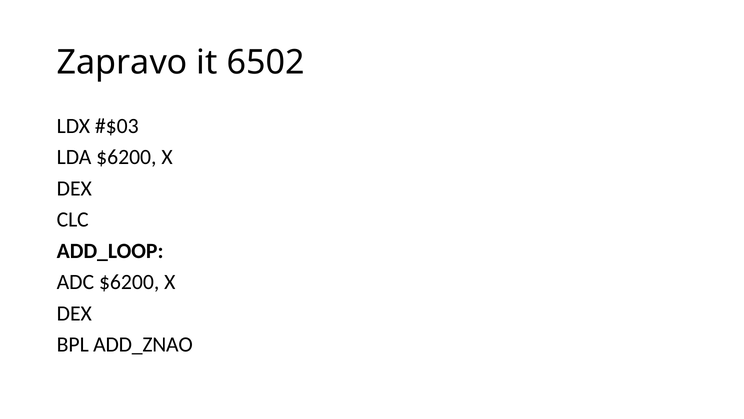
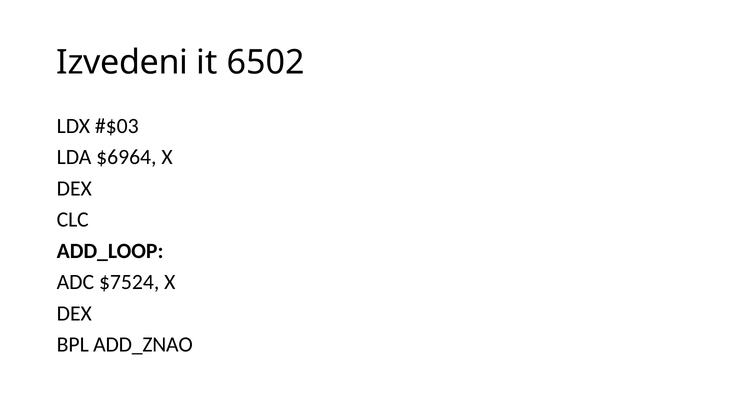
Zapravo: Zapravo -> Izvedeni
LDA $6200: $6200 -> $6964
ADC $6200: $6200 -> $7524
